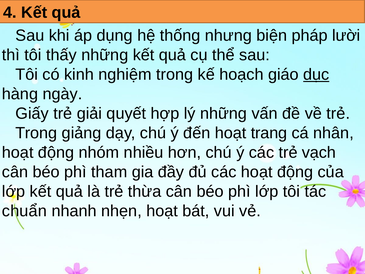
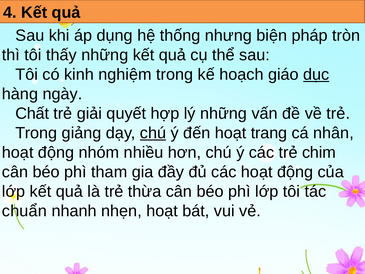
lười: lười -> tròn
Giấy: Giấy -> Chất
chú at (153, 133) underline: none -> present
vạch: vạch -> chim
